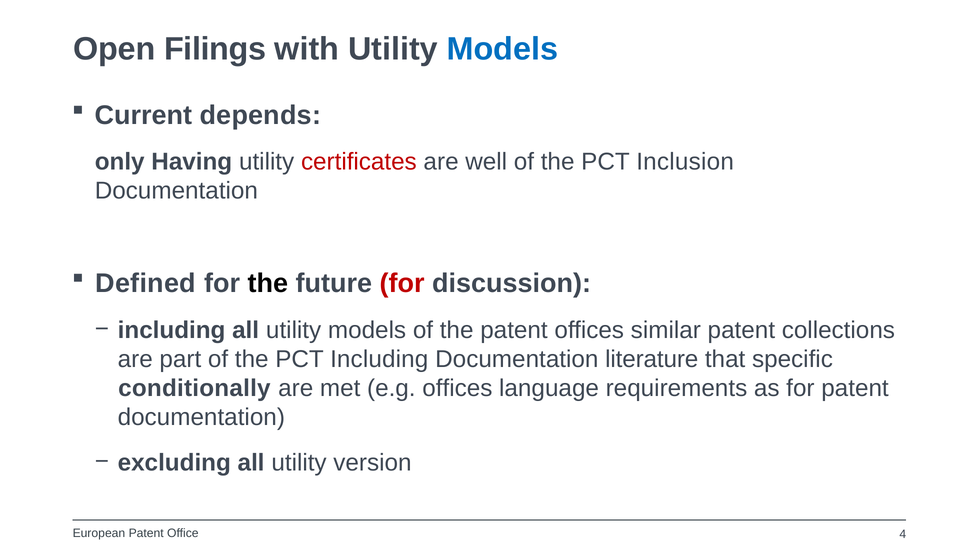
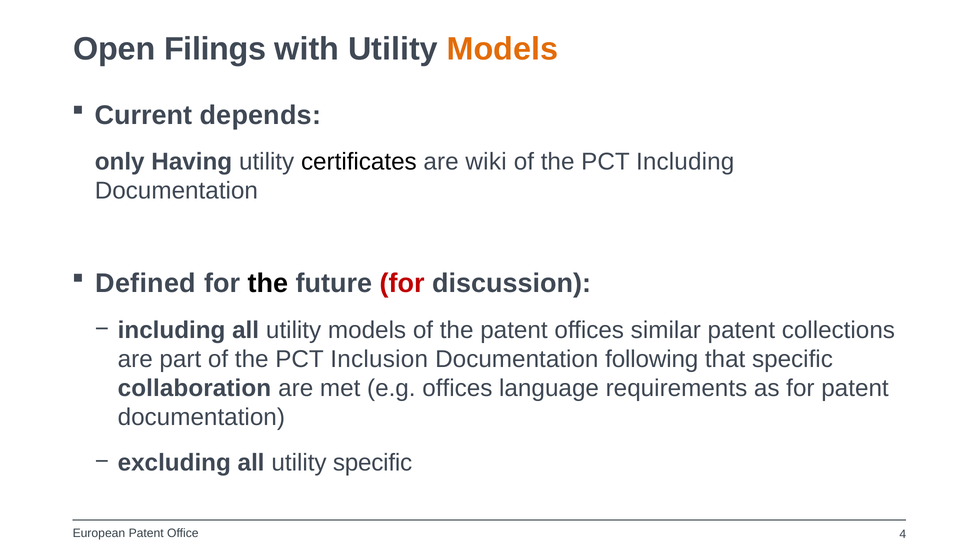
Models at (503, 49) colour: blue -> orange
certificates colour: red -> black
well: well -> wiki
PCT Inclusion: Inclusion -> Including
PCT Including: Including -> Inclusion
literature: literature -> following
conditionally: conditionally -> collaboration
utility version: version -> specific
